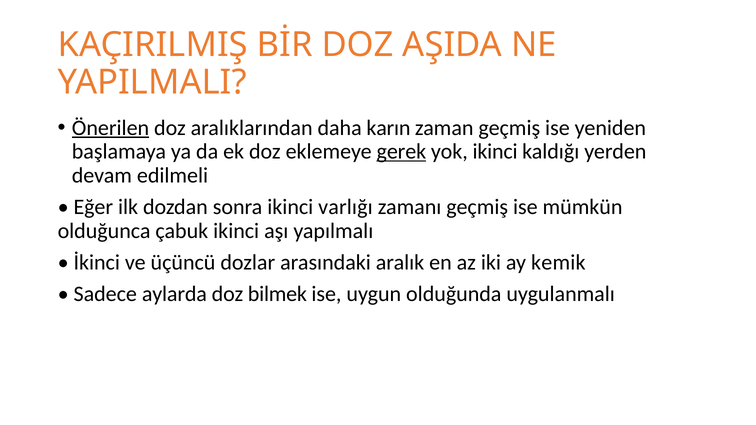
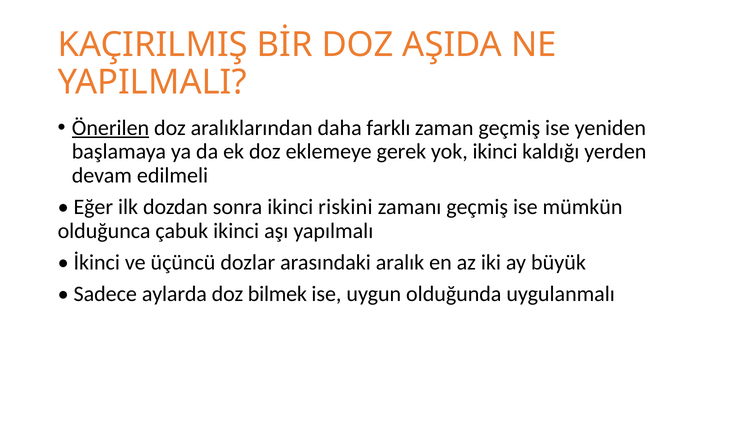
karın: karın -> farklı
gerek underline: present -> none
varlığı: varlığı -> riskini
kemik: kemik -> büyük
